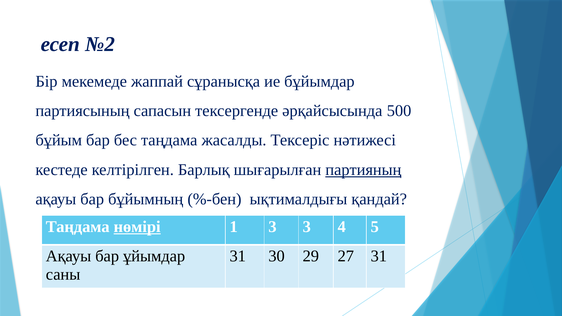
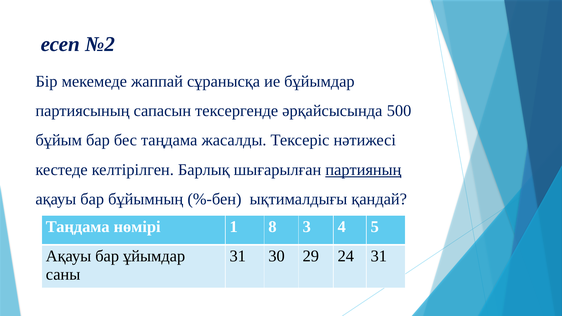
нөмірі underline: present -> none
1 3: 3 -> 8
27: 27 -> 24
